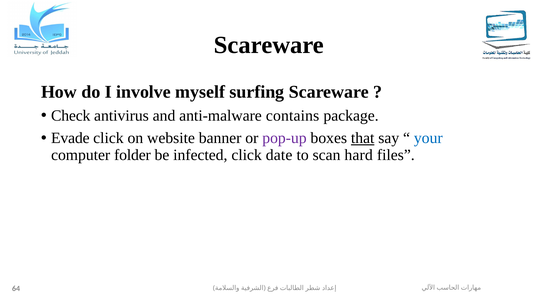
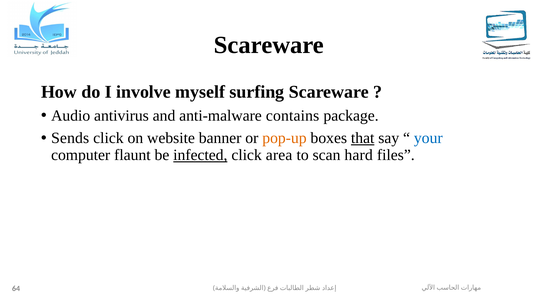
Check: Check -> Audio
Evade: Evade -> Sends
pop-up colour: purple -> orange
folder: folder -> flaunt
infected underline: none -> present
date: date -> area
